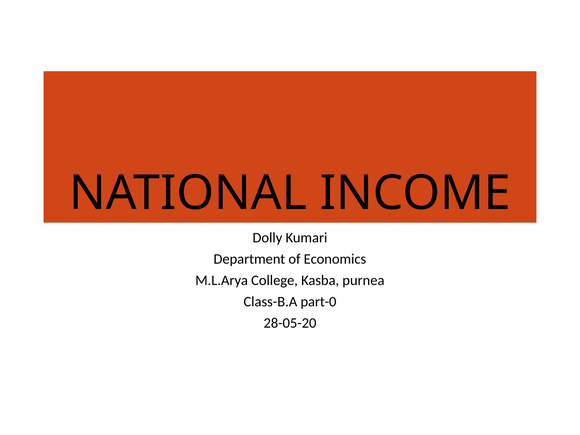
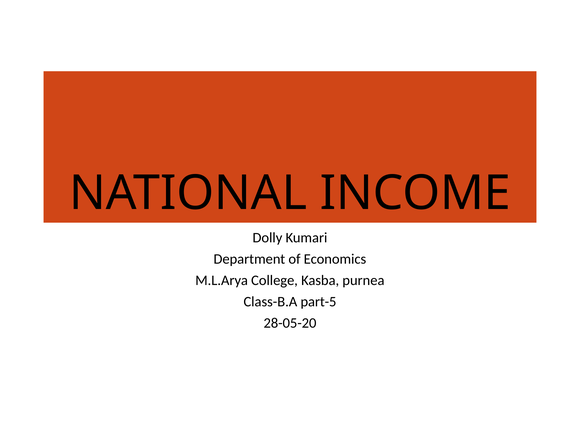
part-0: part-0 -> part-5
